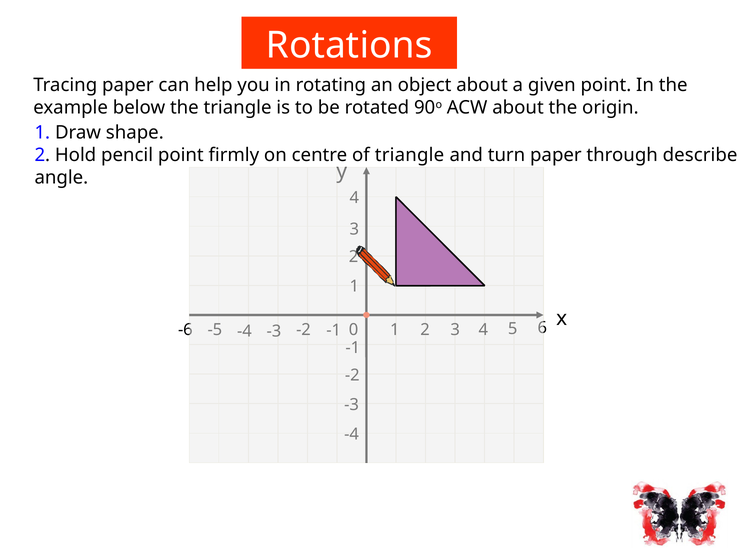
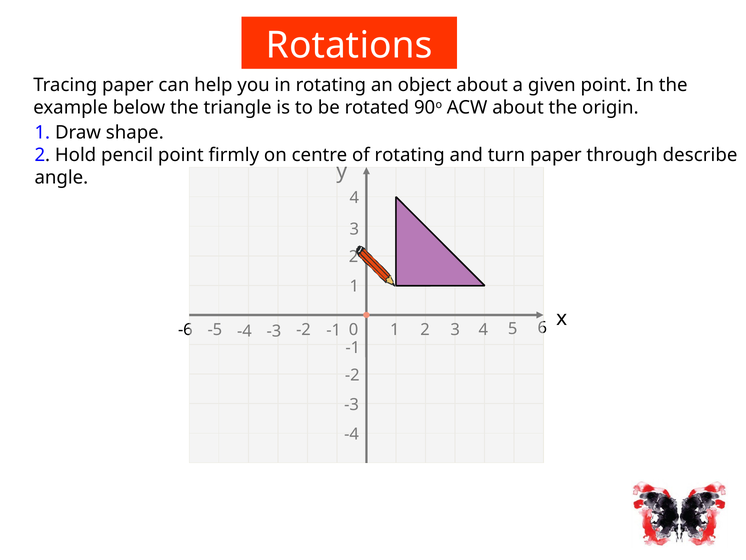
of triangle: triangle -> rotating
